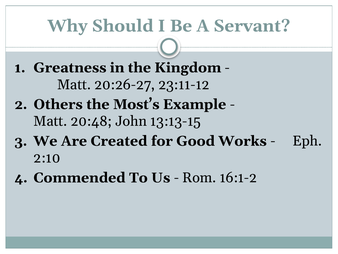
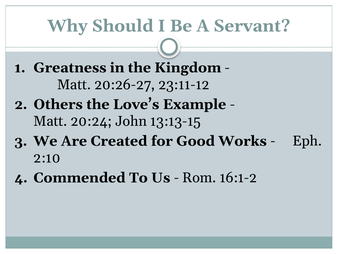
Most’s: Most’s -> Love’s
20:48: 20:48 -> 20:24
